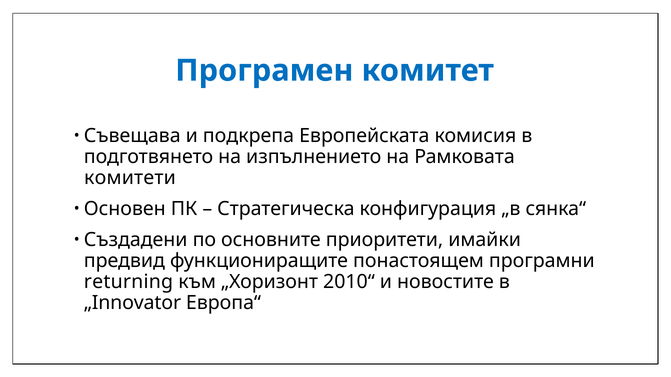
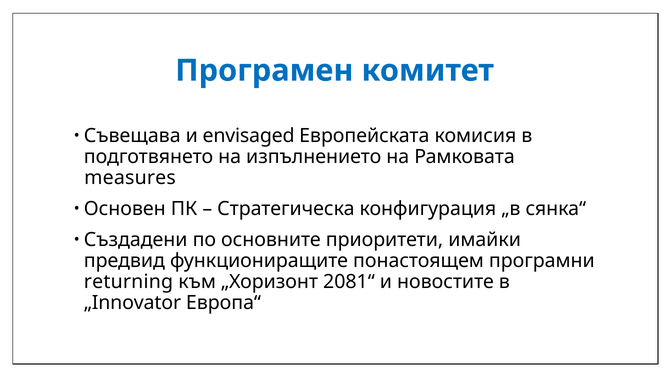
подкрепа: подкрепа -> envisaged
комитети: комитети -> measures
2010“: 2010“ -> 2081“
